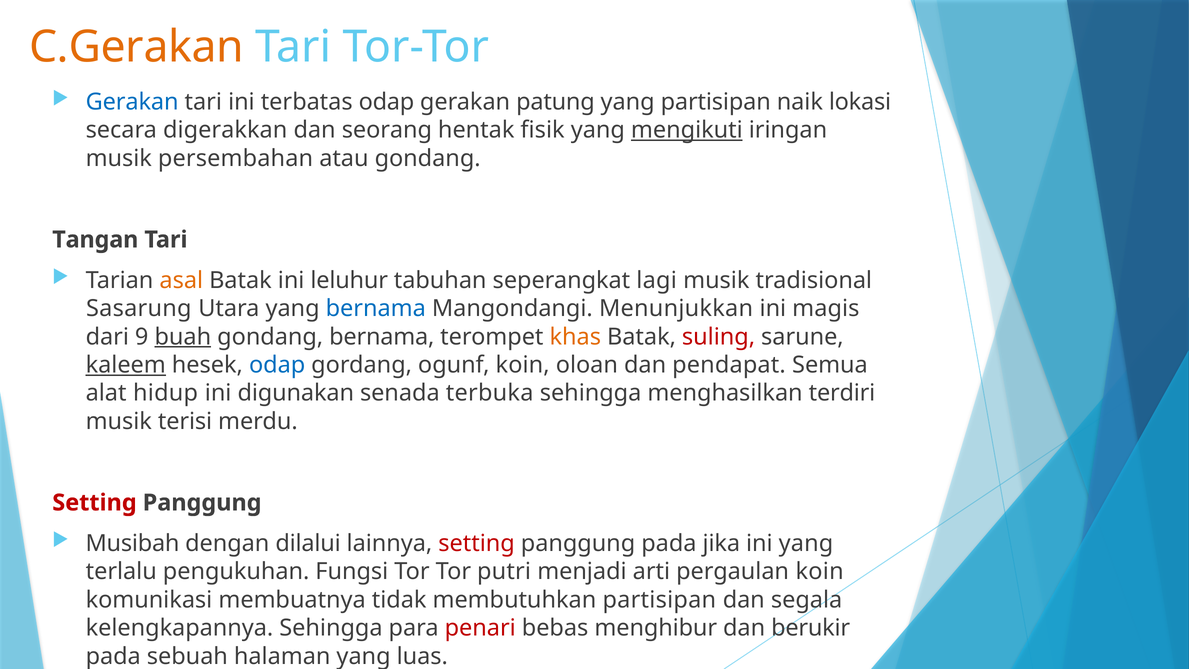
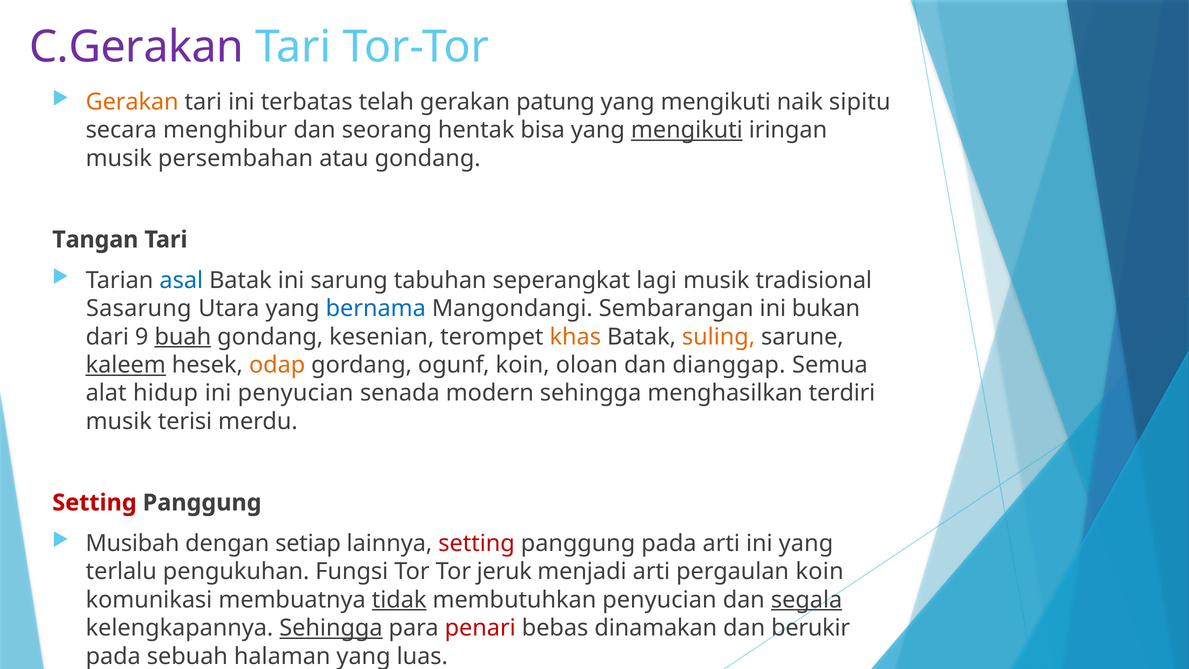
C.Gerakan colour: orange -> purple
Gerakan at (132, 102) colour: blue -> orange
terbatas odap: odap -> telah
partisipan at (716, 102): partisipan -> mengikuti
lokasi: lokasi -> sipitu
digerakkan: digerakkan -> menghibur
fisik: fisik -> bisa
asal colour: orange -> blue
leluhur: leluhur -> sarung
Menunjukkan: Menunjukkan -> Sembarangan
magis: magis -> bukan
gondang bernama: bernama -> kesenian
suling colour: red -> orange
odap at (277, 365) colour: blue -> orange
pendapat: pendapat -> dianggap
ini digunakan: digunakan -> penyucian
terbuka: terbuka -> modern
dilalui: dilalui -> setiap
pada jika: jika -> arti
putri: putri -> jeruk
tidak underline: none -> present
membutuhkan partisipan: partisipan -> penyucian
segala underline: none -> present
Sehingga at (331, 628) underline: none -> present
menghibur: menghibur -> dinamakan
